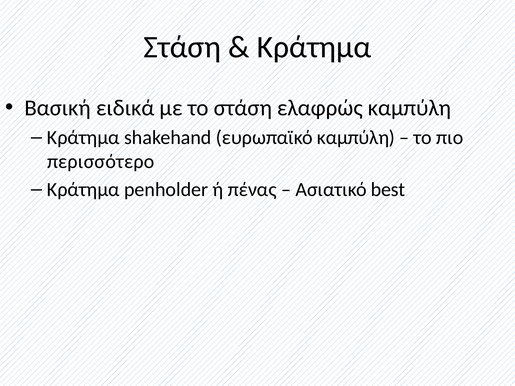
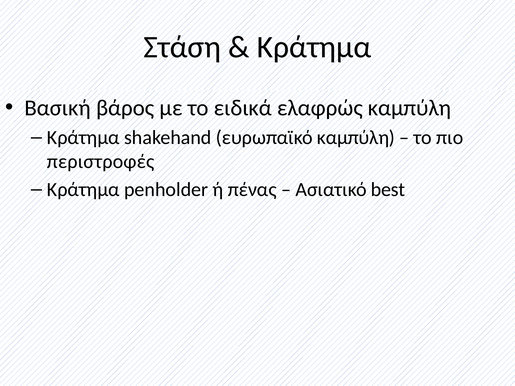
ειδικά: ειδικά -> βάρος
το στάση: στάση -> ειδικά
περισσότερο: περισσότερο -> περιστροφές
